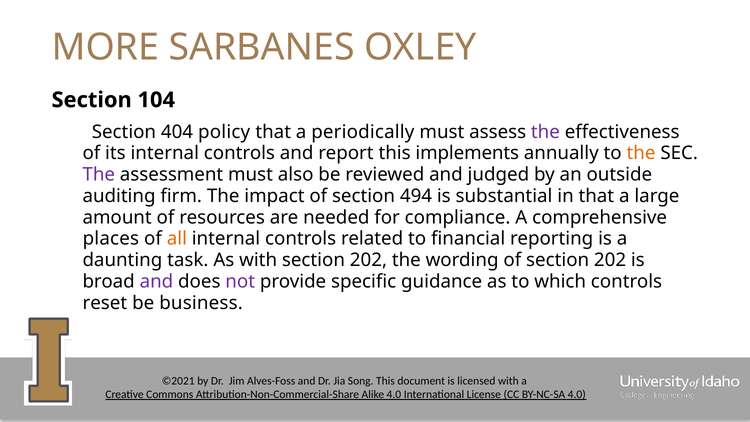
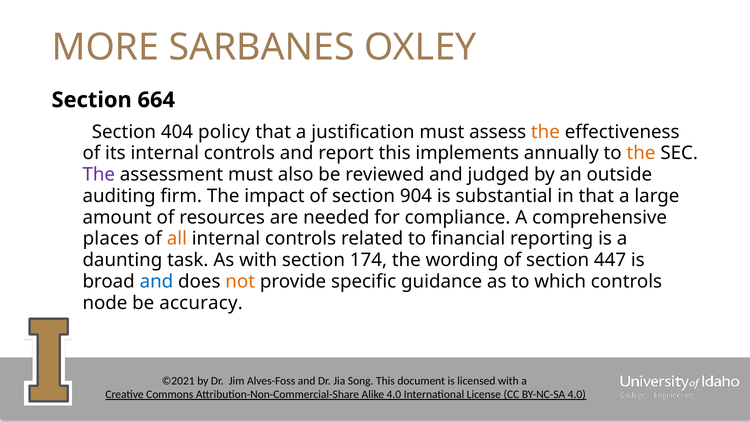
104: 104 -> 664
periodically: periodically -> justification
the at (545, 132) colour: purple -> orange
494: 494 -> 904
with section 202: 202 -> 174
of section 202: 202 -> 447
and at (156, 281) colour: purple -> blue
not colour: purple -> orange
reset: reset -> node
business: business -> accuracy
